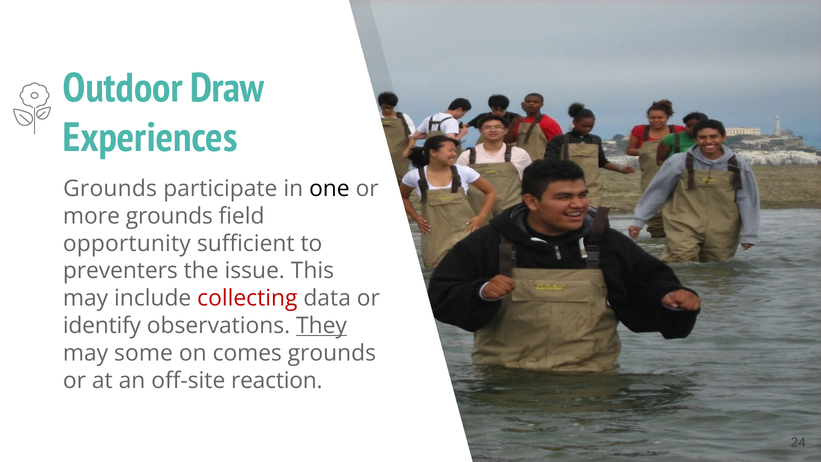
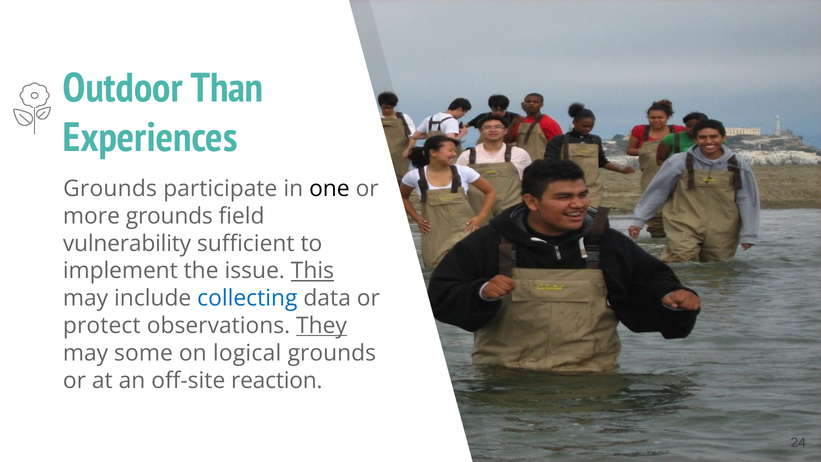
Draw: Draw -> Than
opportunity: opportunity -> vulnerability
preventers: preventers -> implement
This underline: none -> present
collecting colour: red -> blue
identify: identify -> protect
comes: comes -> logical
